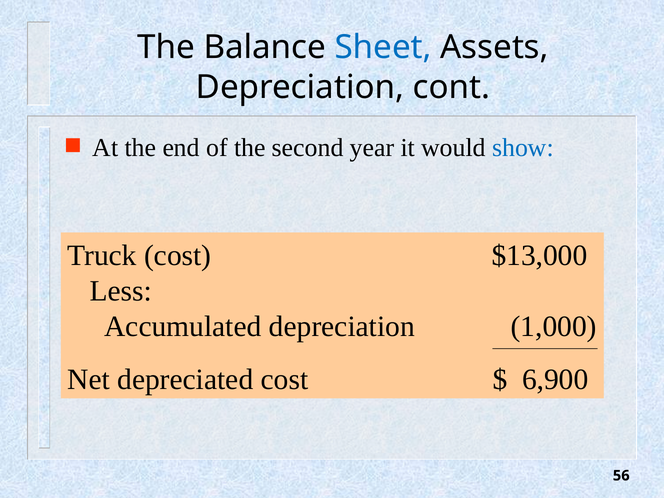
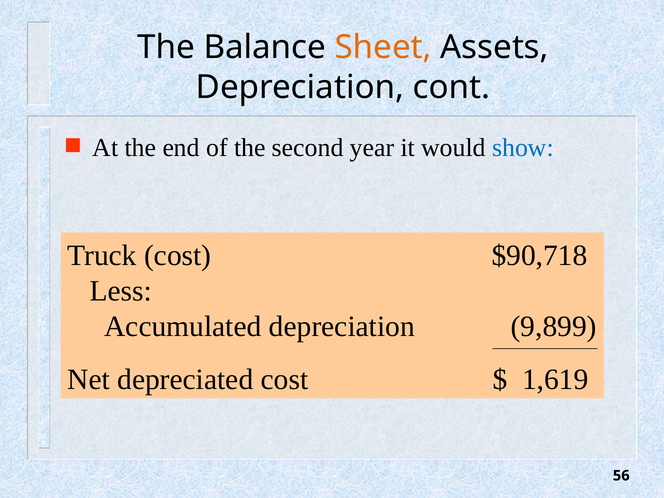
Sheet colour: blue -> orange
$13,000: $13,000 -> $90,718
1,000: 1,000 -> 9,899
6,900: 6,900 -> 1,619
